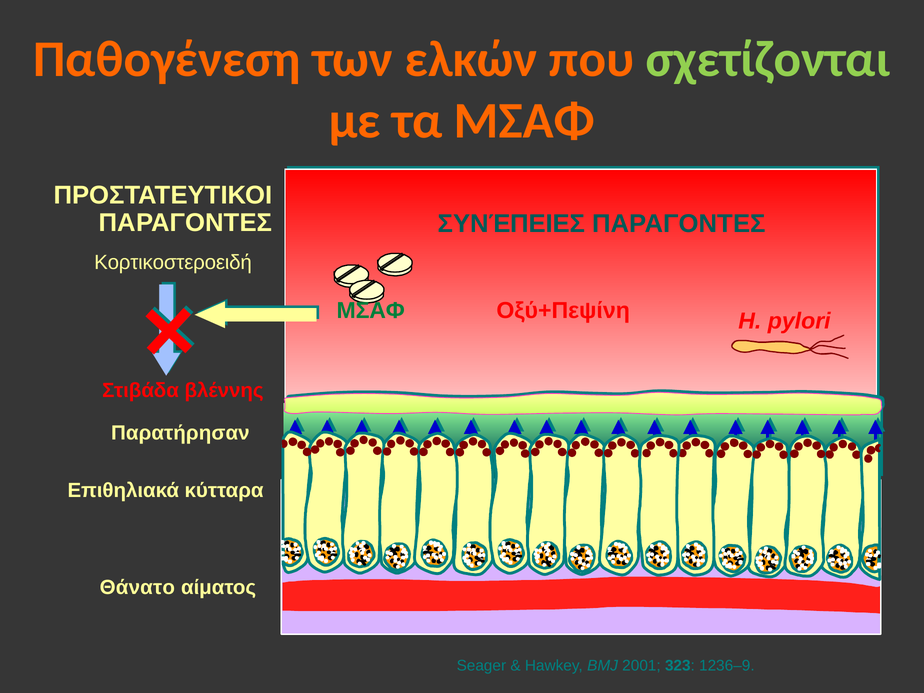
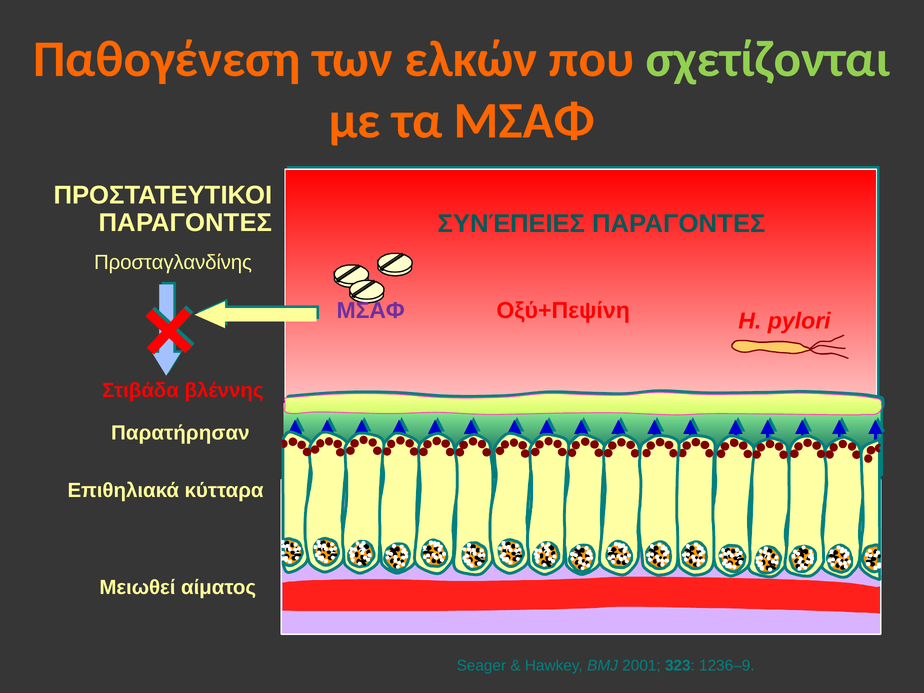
Κορτικοστεροειδή: Κορτικοστεροειδή -> Προσταγλανδίνης
ΜΣΑΦ at (371, 311) colour: green -> purple
Θάνατο: Θάνατο -> Μειωθεί
